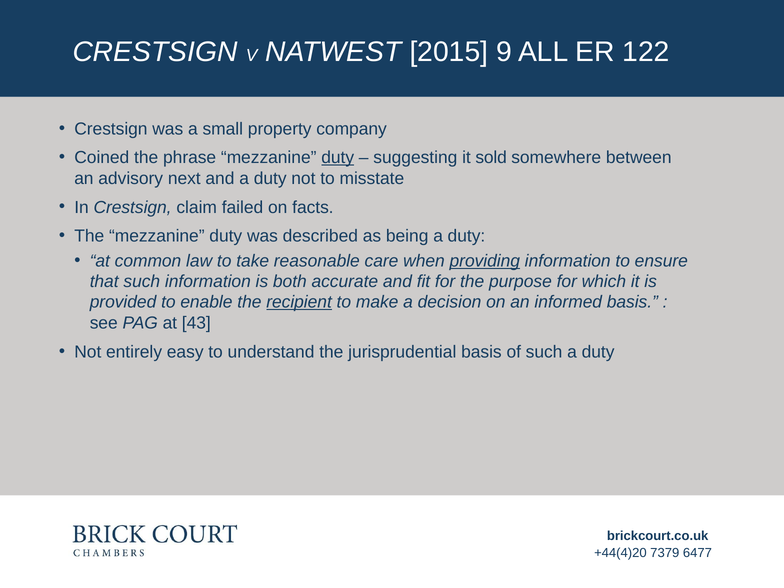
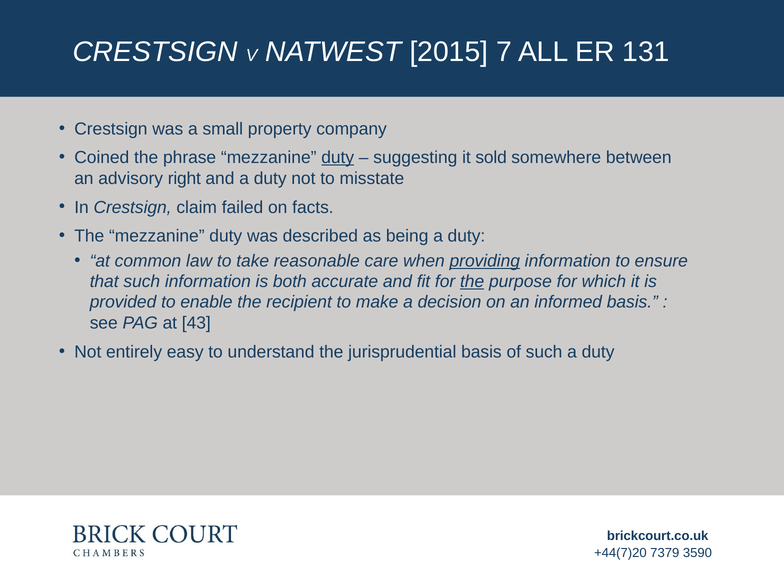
9: 9 -> 7
122: 122 -> 131
next: next -> right
the at (472, 282) underline: none -> present
recipient underline: present -> none
+44(4)20: +44(4)20 -> +44(7)20
6477: 6477 -> 3590
